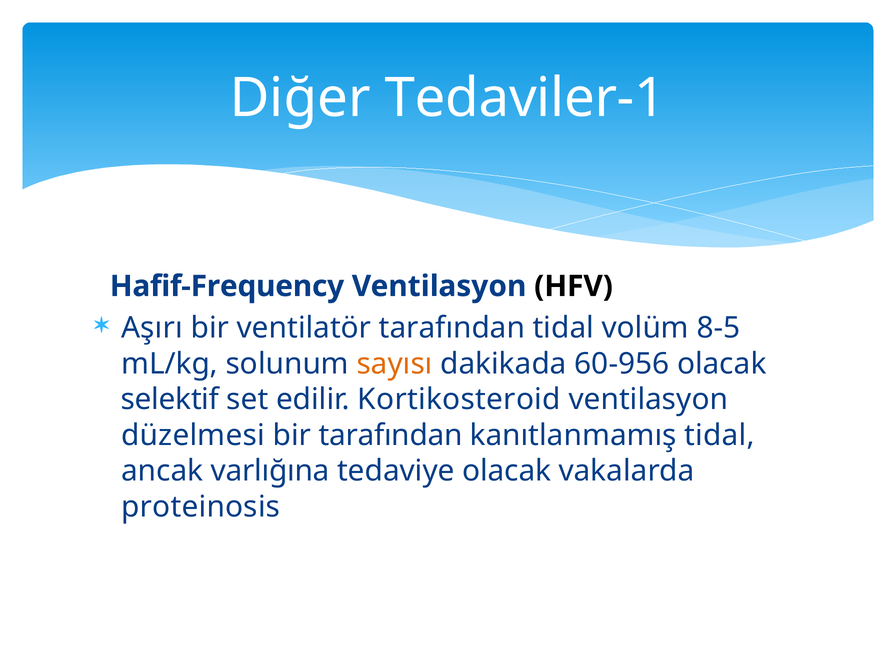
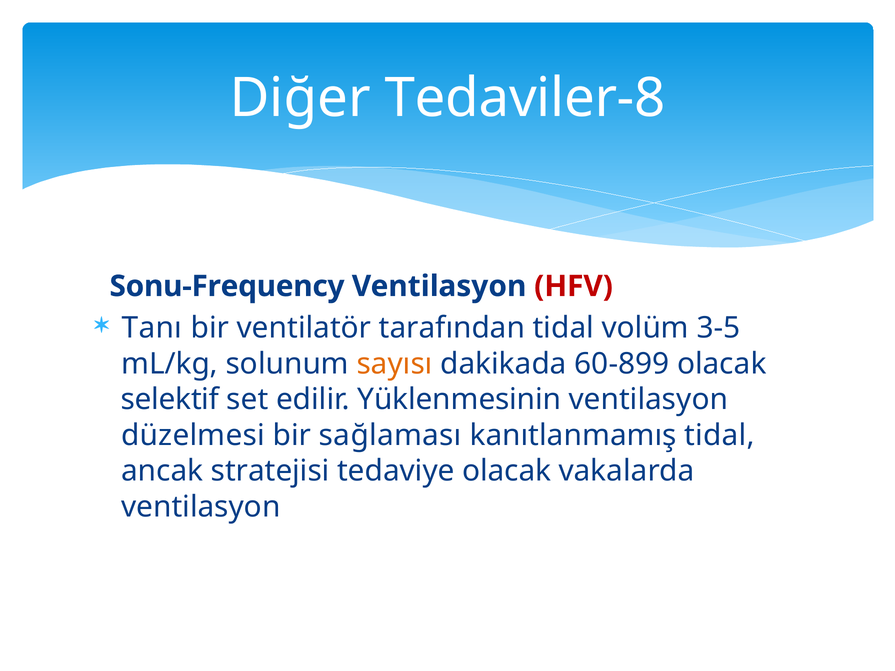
Tedaviler-1: Tedaviler-1 -> Tedaviler-8
Hafif-Frequency: Hafif-Frequency -> Sonu-Frequency
HFV colour: black -> red
Aşırı: Aşırı -> Tanı
8-5: 8-5 -> 3-5
60-956: 60-956 -> 60-899
Kortikosteroid: Kortikosteroid -> Yüklenmesinin
bir tarafından: tarafından -> sağlaması
varlığına: varlığına -> stratejisi
proteinosis at (201, 507): proteinosis -> ventilasyon
